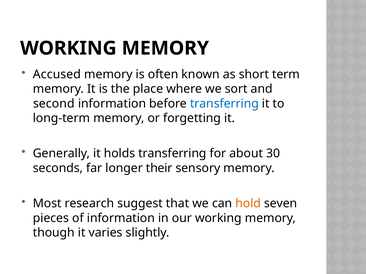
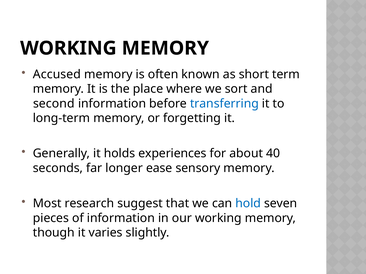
holds transferring: transferring -> experiences
30: 30 -> 40
their: their -> ease
hold colour: orange -> blue
